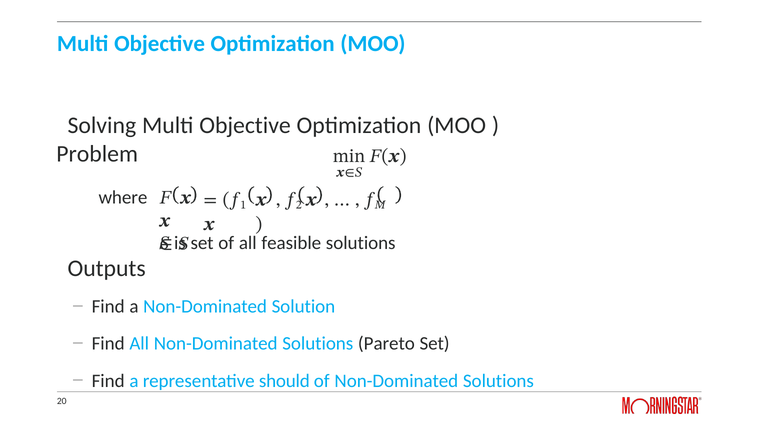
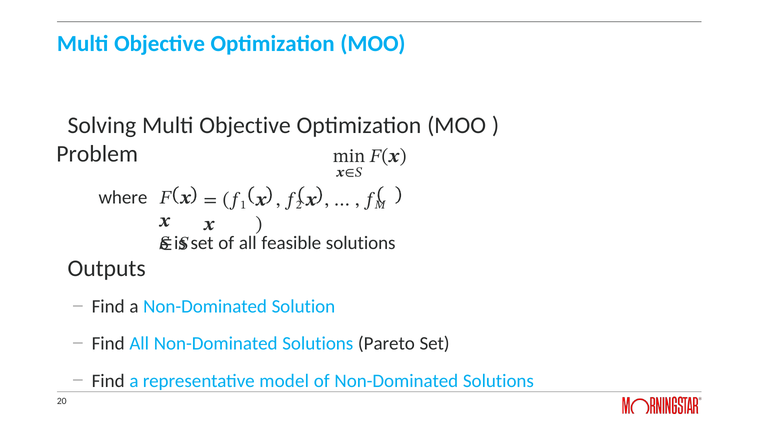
should: should -> model
